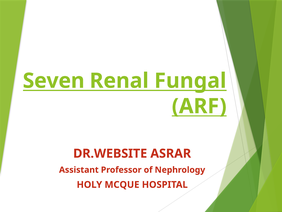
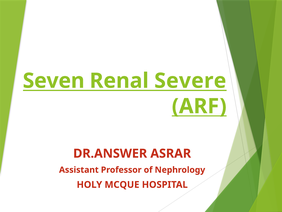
Fungal: Fungal -> Severe
DR.WEBSITE: DR.WEBSITE -> DR.ANSWER
